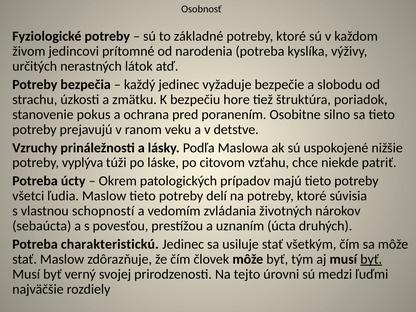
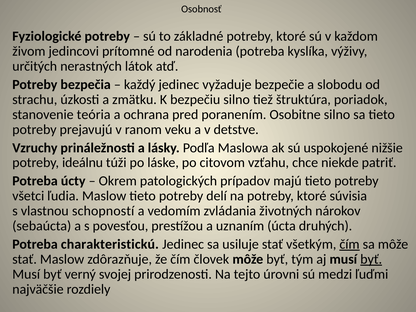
bezpečiu hore: hore -> silno
pokus: pokus -> teória
vyplýva: vyplýva -> ideálnu
čím at (350, 244) underline: none -> present
